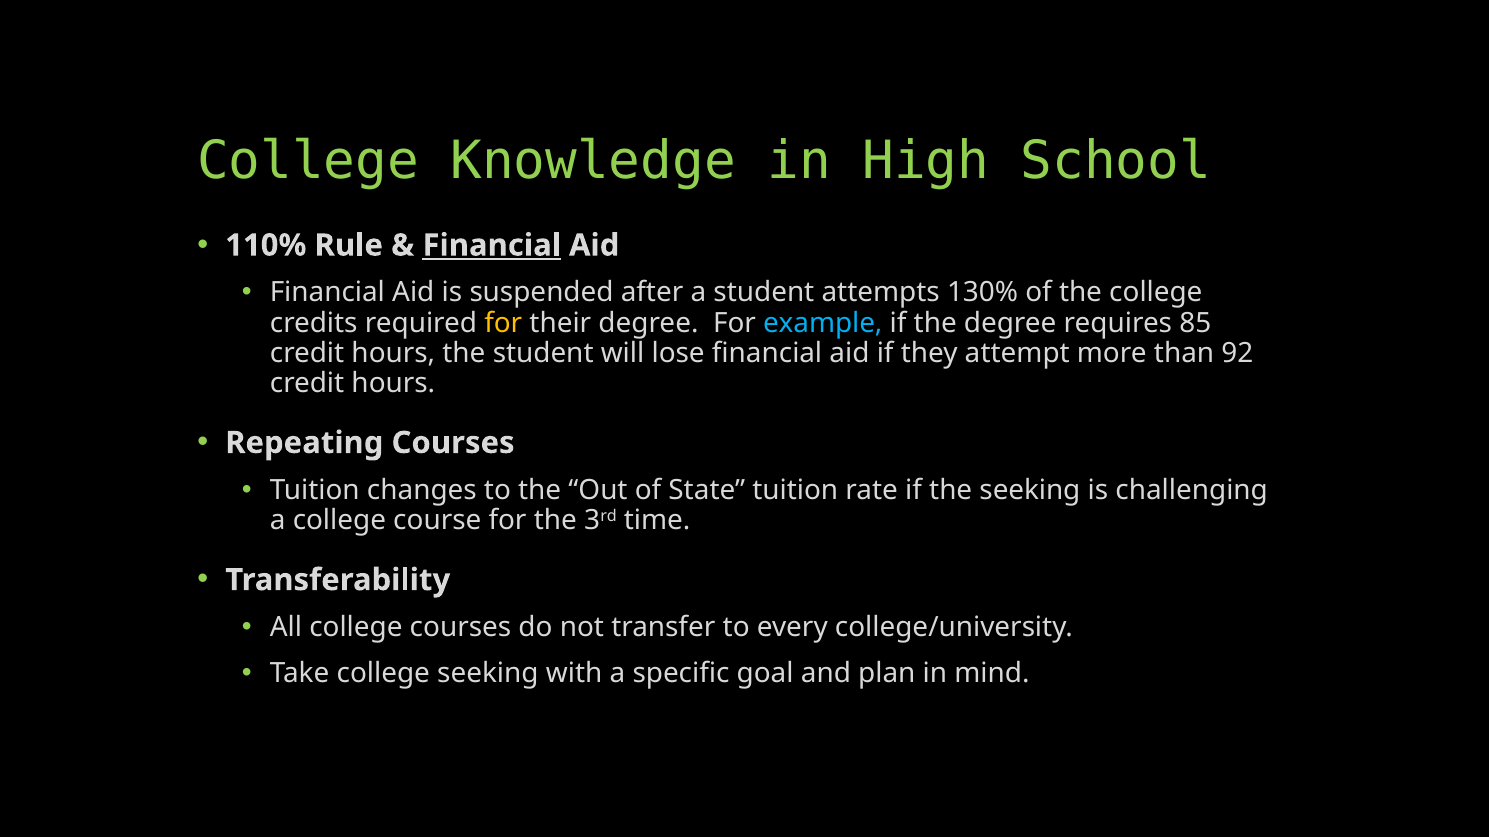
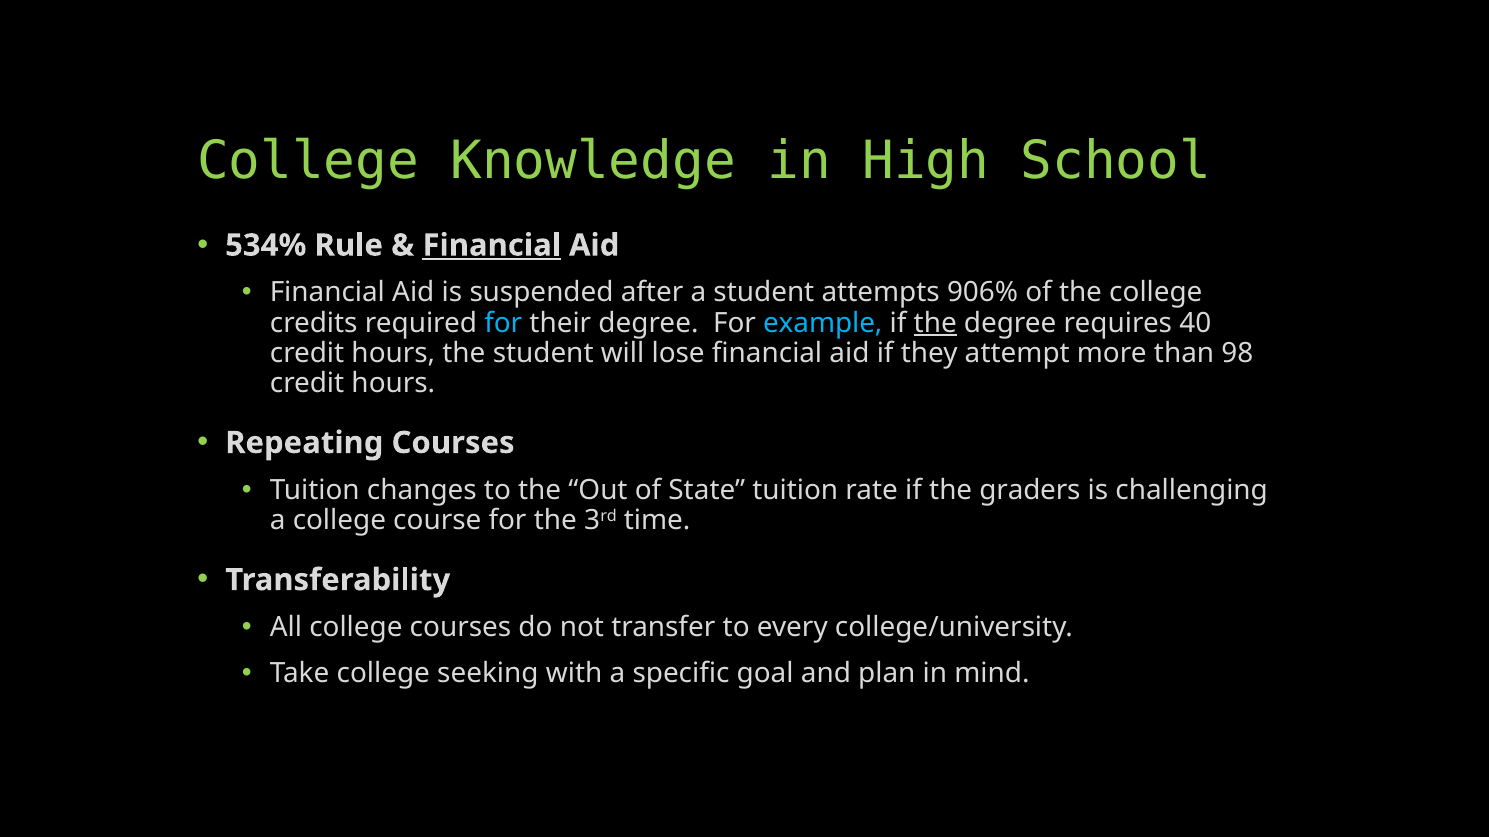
110%: 110% -> 534%
130%: 130% -> 906%
for at (503, 323) colour: yellow -> light blue
the at (935, 323) underline: none -> present
85: 85 -> 40
92: 92 -> 98
the seeking: seeking -> graders
